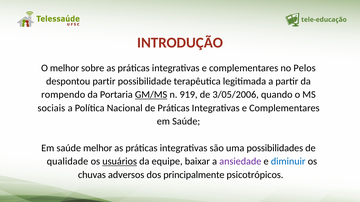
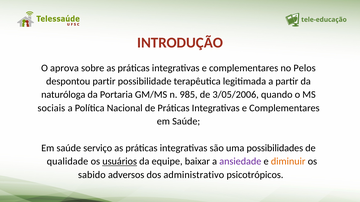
O melhor: melhor -> aprova
rompendo: rompendo -> naturóloga
GM/MS underline: present -> none
919: 919 -> 985
saúde melhor: melhor -> serviço
diminuir colour: blue -> orange
chuvas: chuvas -> sabido
principalmente: principalmente -> administrativo
